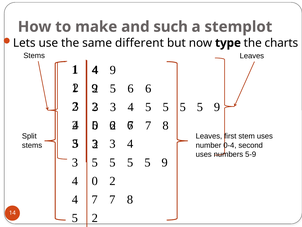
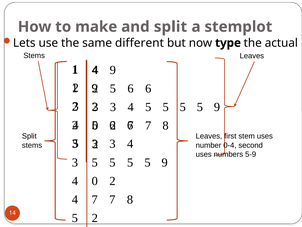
and such: such -> split
charts: charts -> actual
